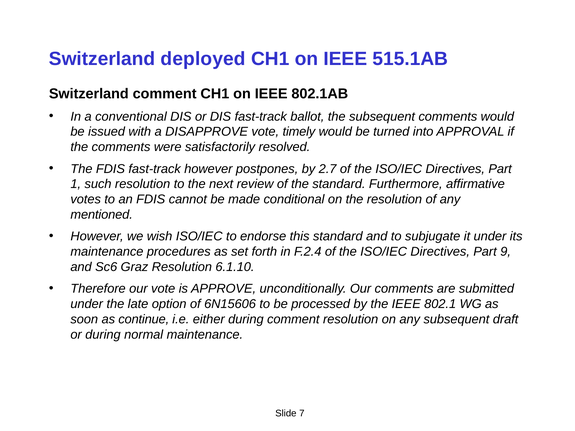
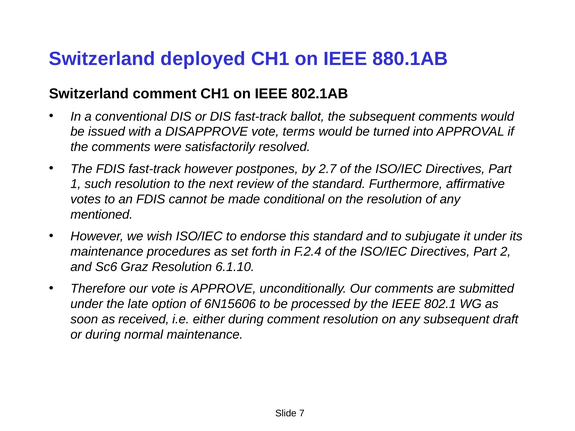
515.1AB: 515.1AB -> 880.1AB
timely: timely -> terms
9: 9 -> 2
continue: continue -> received
